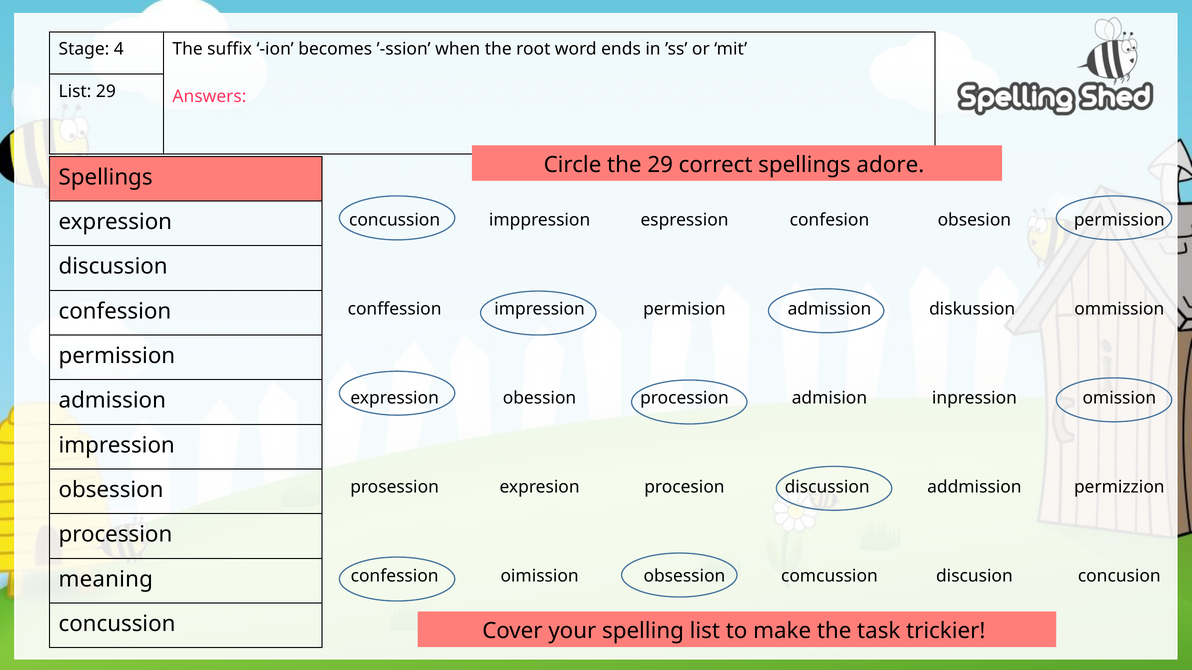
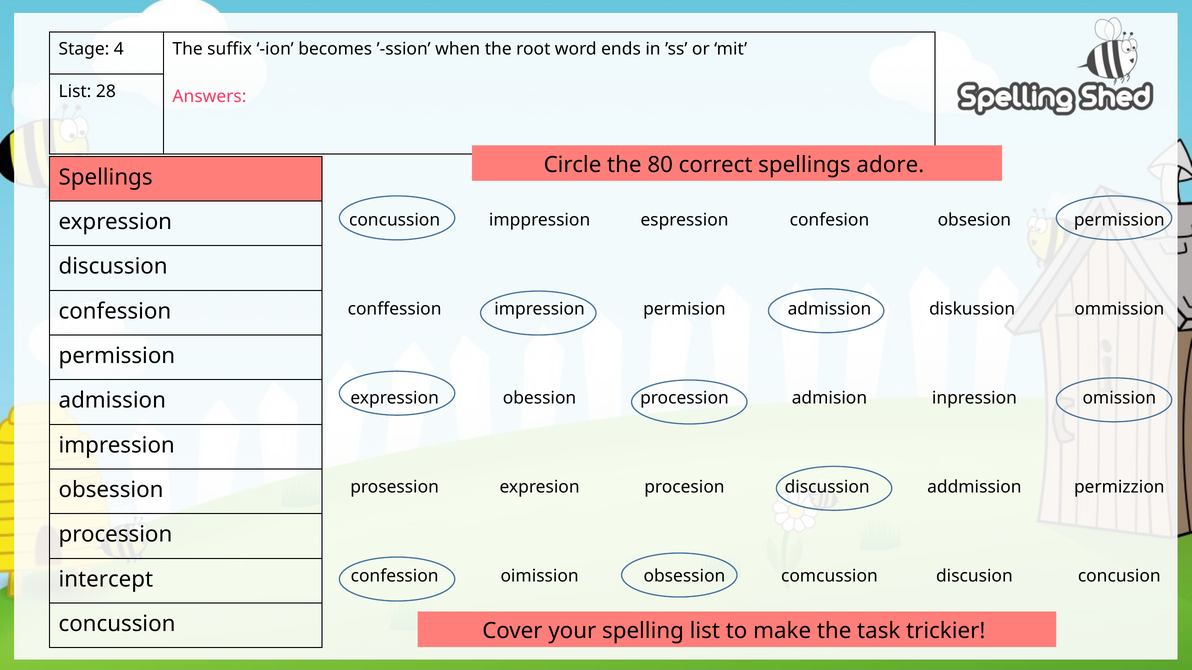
List 29: 29 -> 28
the 29: 29 -> 80
meaning: meaning -> intercept
